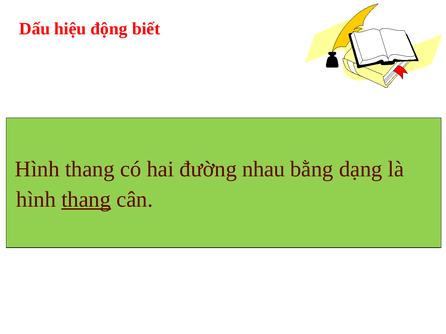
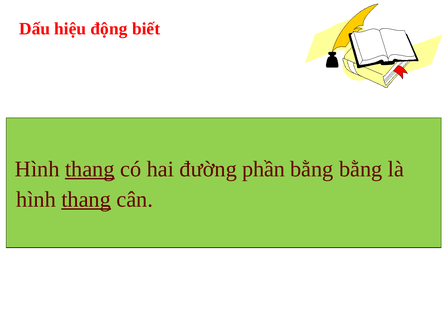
thang at (90, 169) underline: none -> present
nhau: nhau -> phần
bằng dạng: dạng -> bằng
